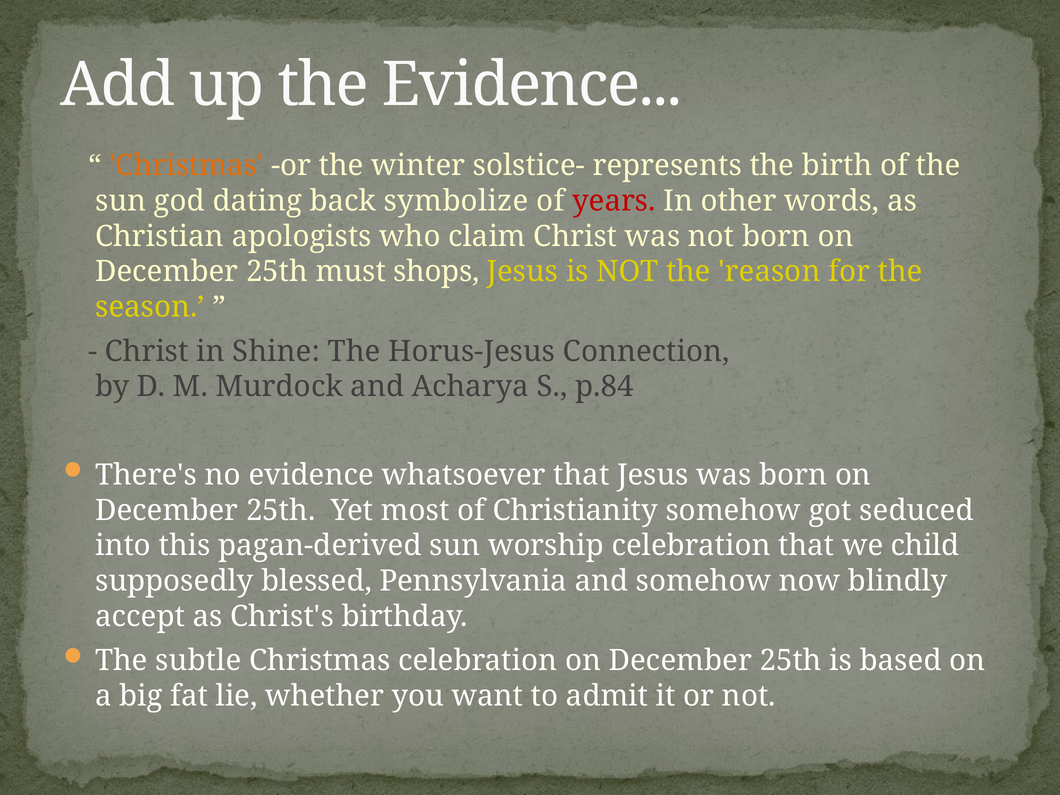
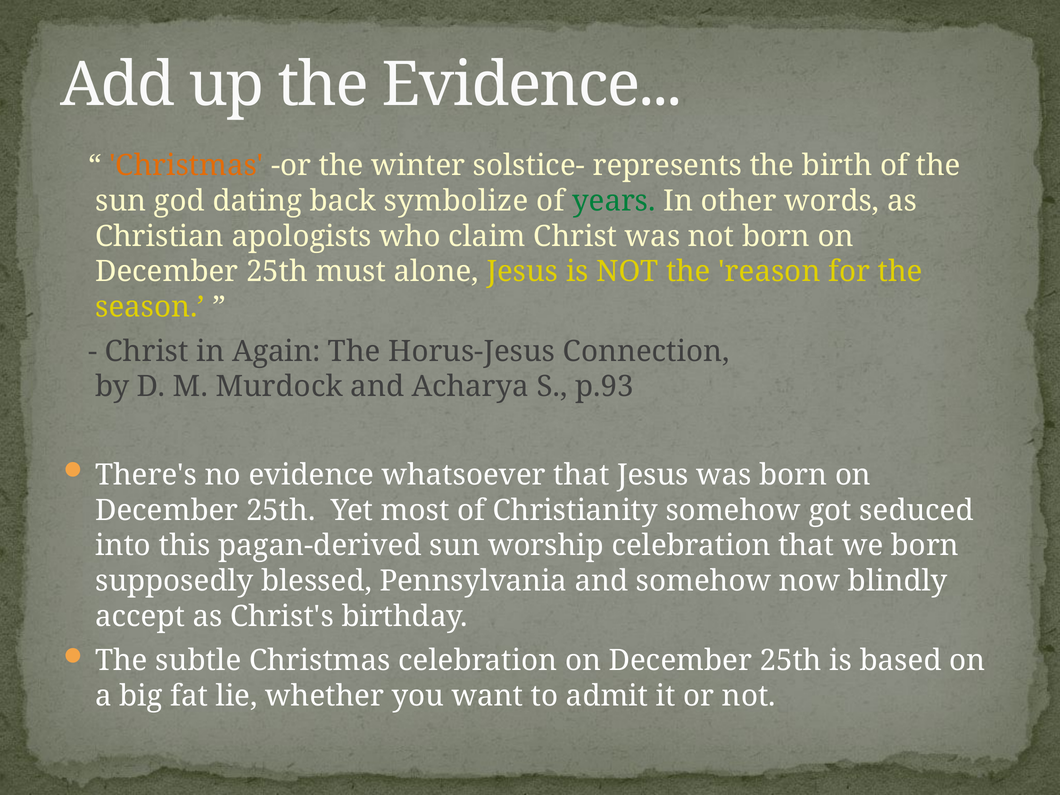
years colour: red -> green
shops: shops -> alone
Shine: Shine -> Again
p.84: p.84 -> p.93
we child: child -> born
